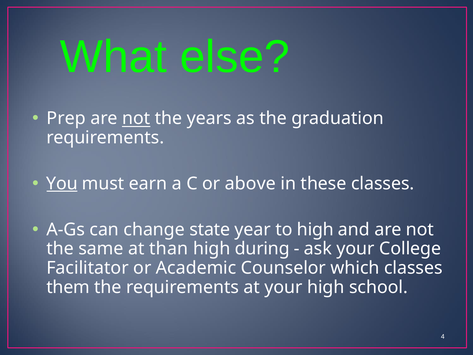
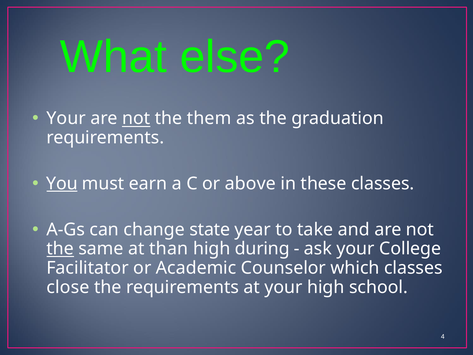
Prep at (66, 118): Prep -> Your
years: years -> them
to high: high -> take
the at (60, 249) underline: none -> present
them: them -> close
